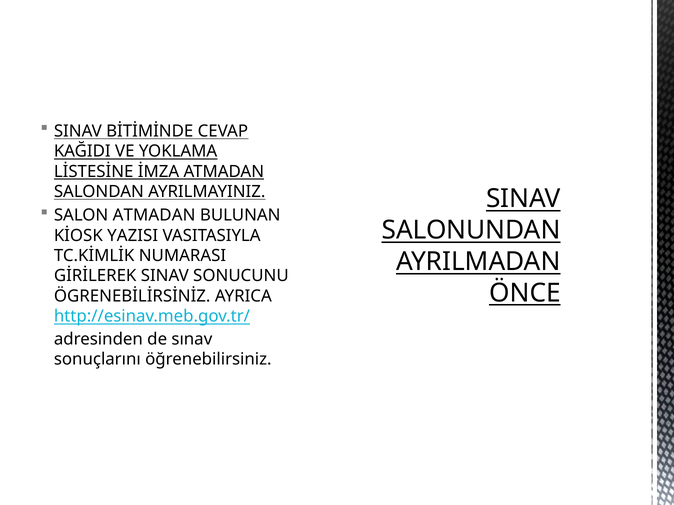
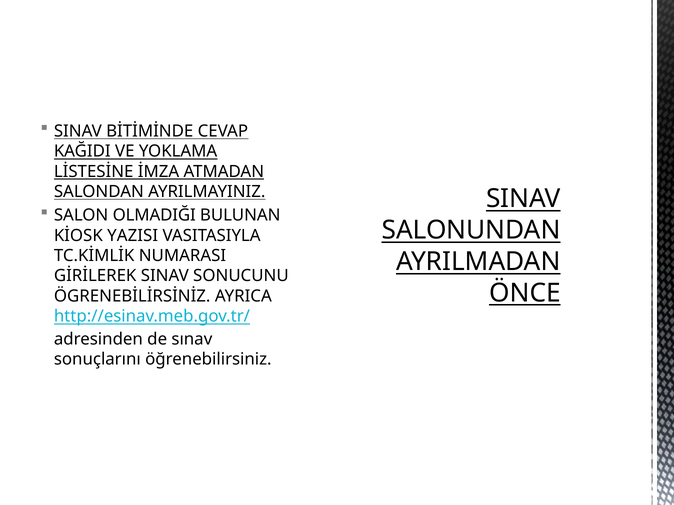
SALON ATMADAN: ATMADAN -> OLMADIĞI
